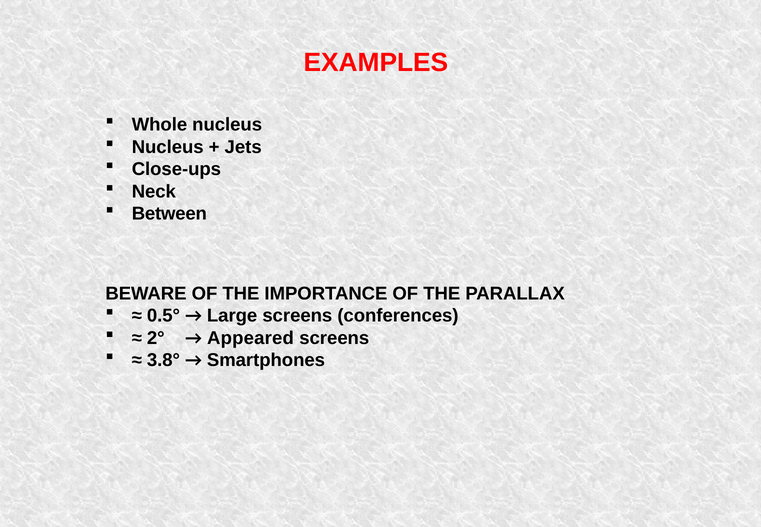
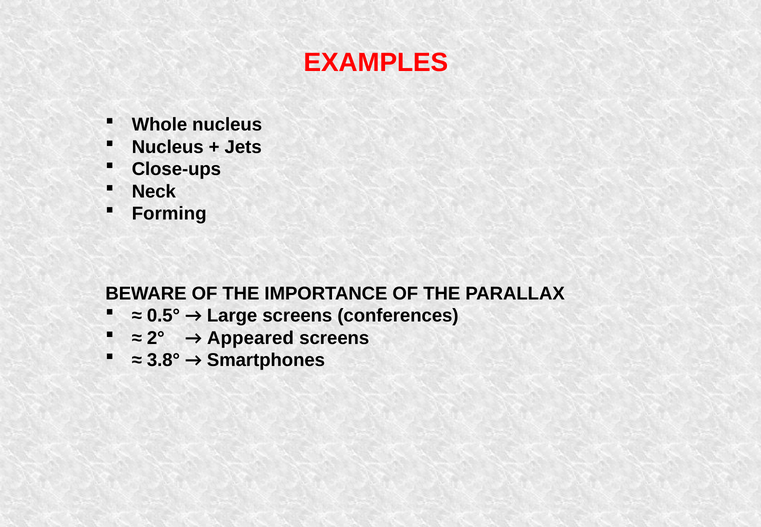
Between: Between -> Forming
